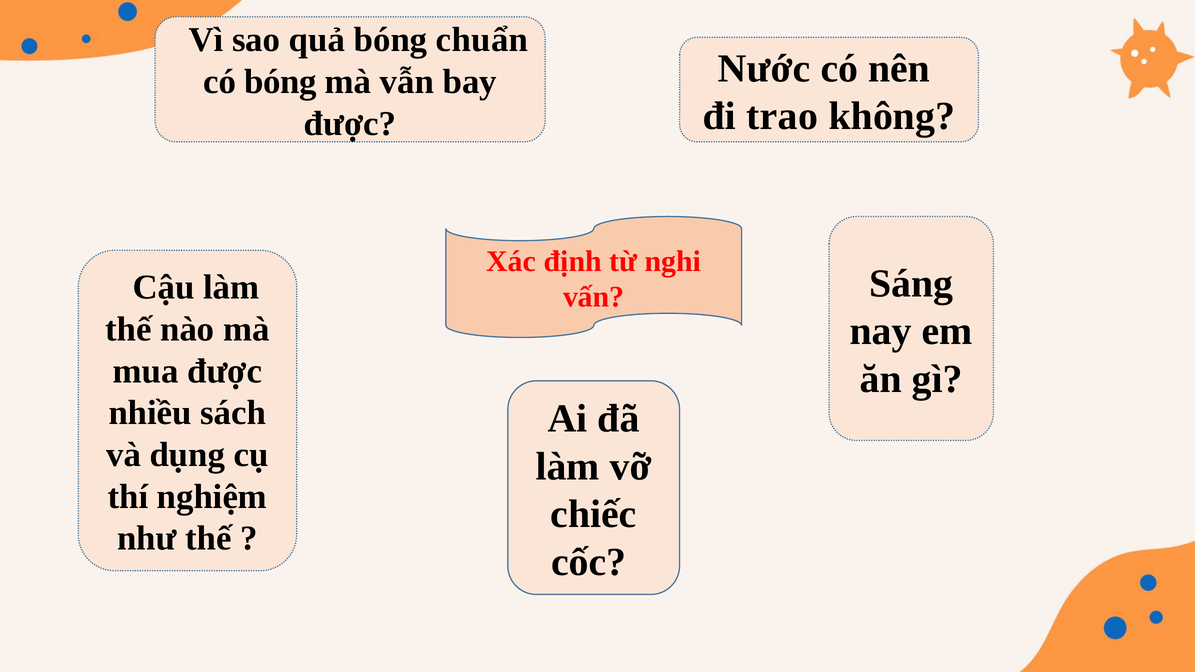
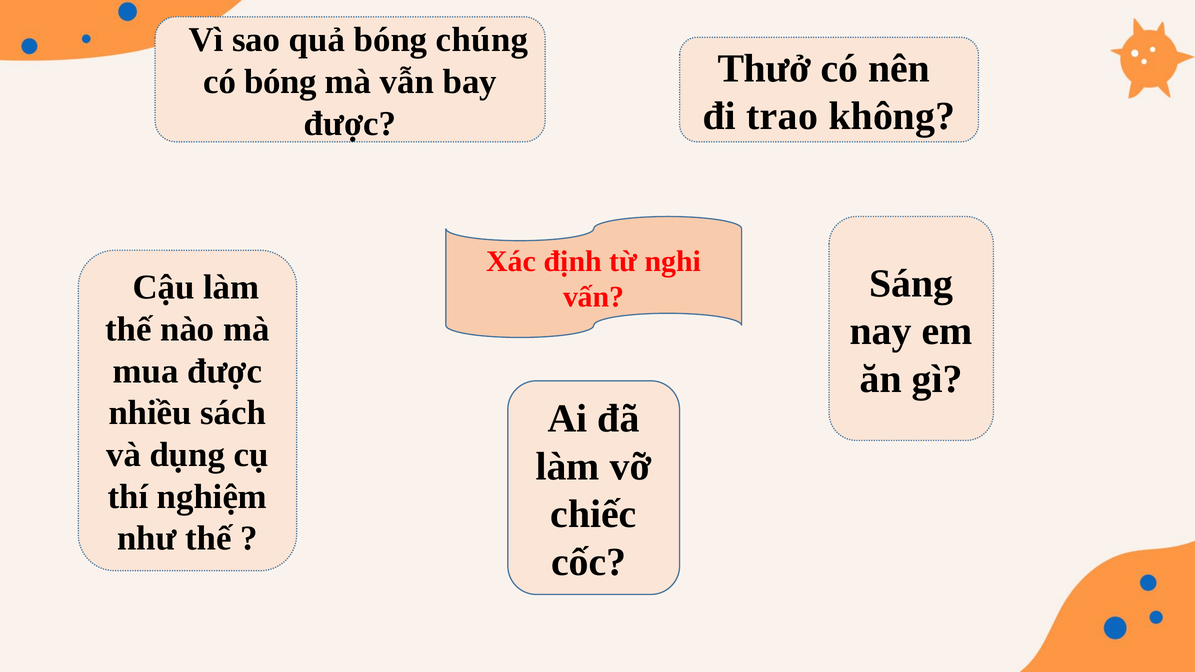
chuẩn: chuẩn -> chúng
Nước: Nước -> Thưở
